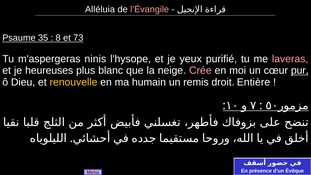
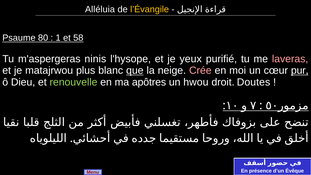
l’Évangile colour: pink -> yellow
35: 35 -> 80
8: 8 -> 1
73: 73 -> 58
heureuses: heureuses -> matajrwou
que underline: none -> present
renouvelle colour: yellow -> light green
humain: humain -> apôtres
remis: remis -> hwou
Entière: Entière -> Doutes
